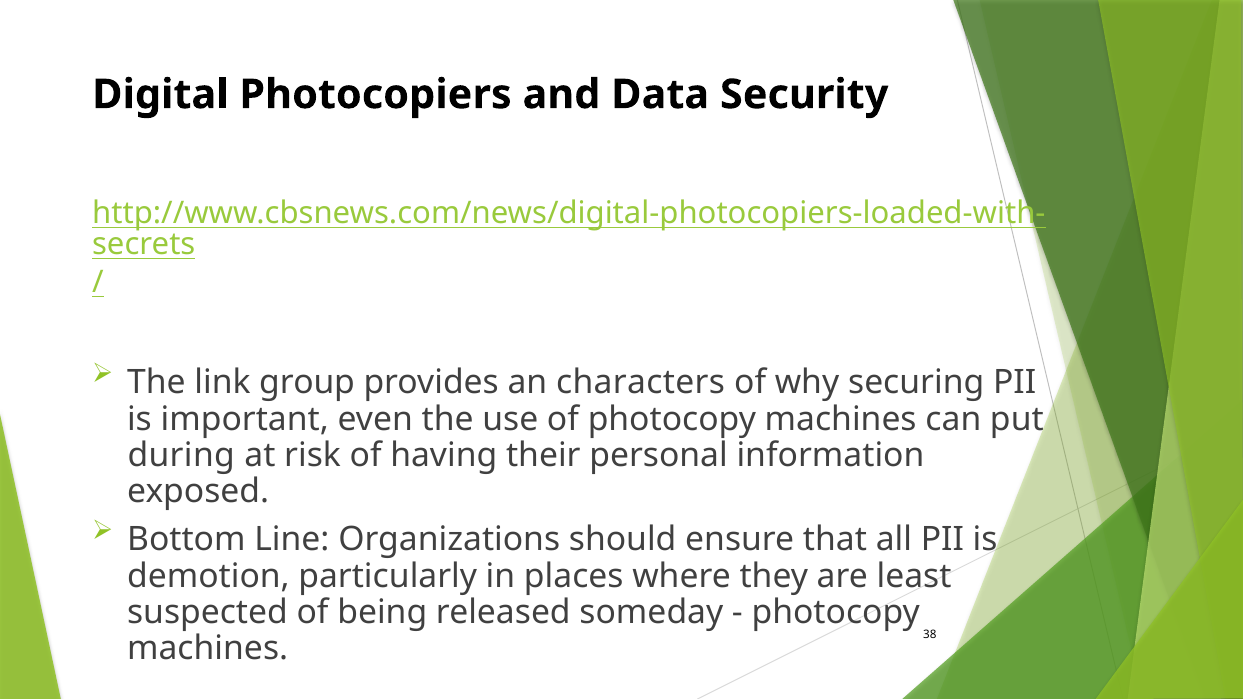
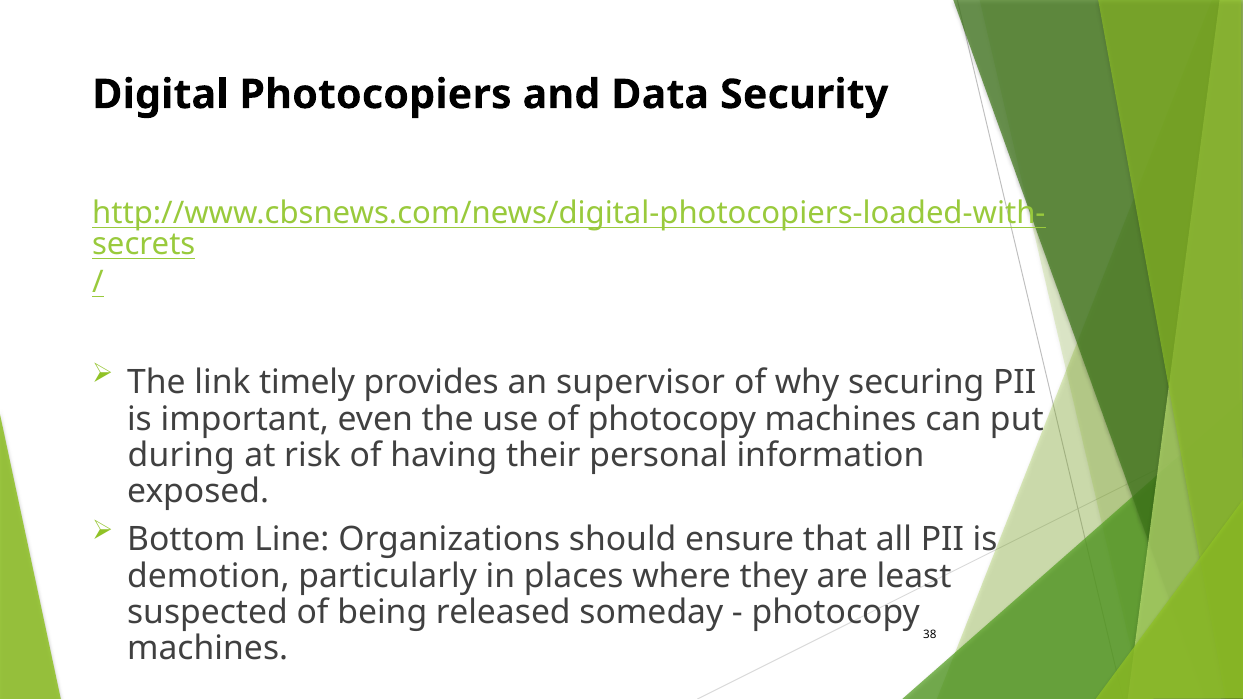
group: group -> timely
characters: characters -> supervisor
